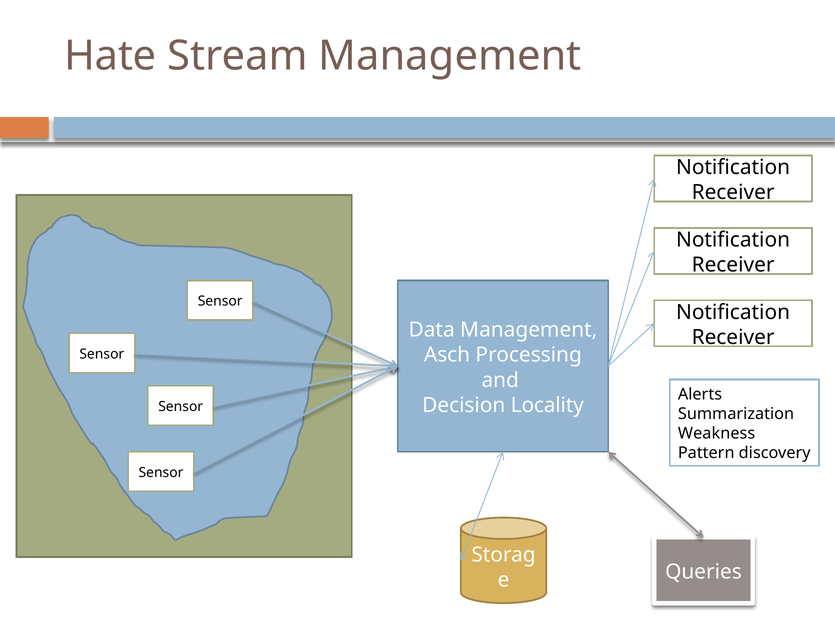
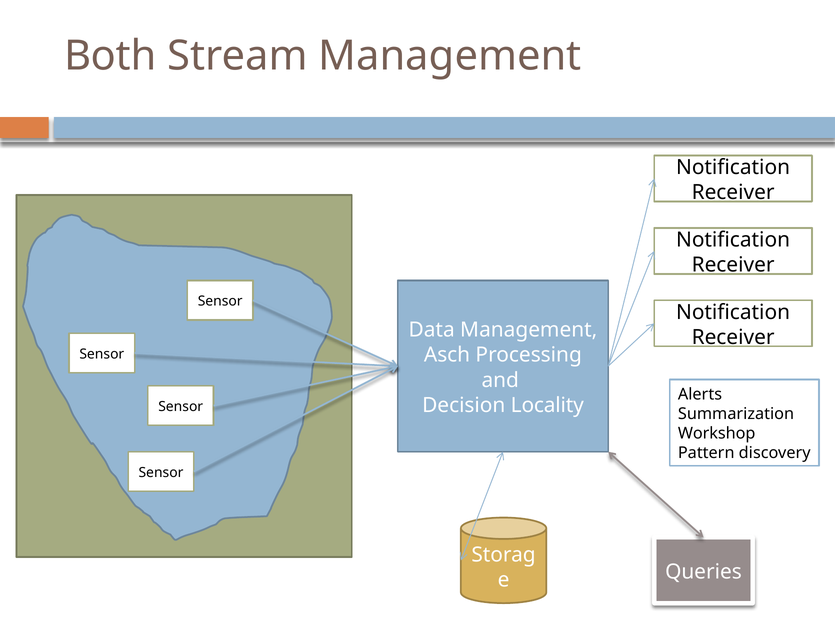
Hate: Hate -> Both
Weakness: Weakness -> Workshop
